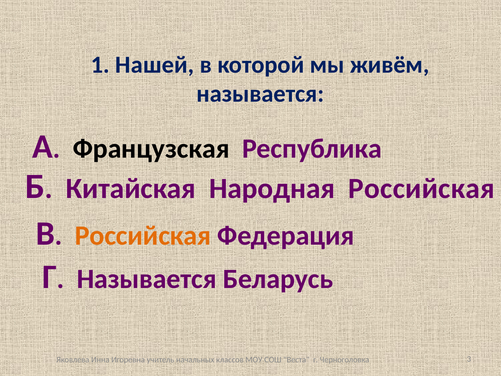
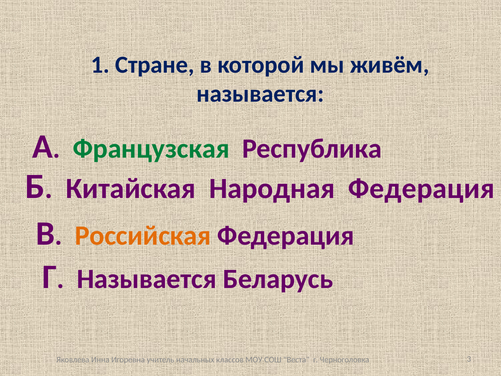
Нашей: Нашей -> Стране
Французская colour: black -> green
Народная Российская: Российская -> Федерация
